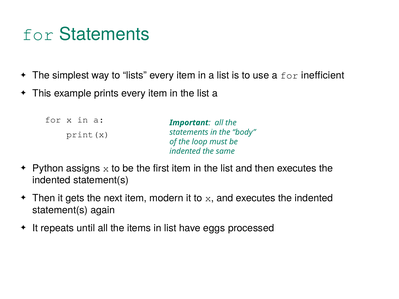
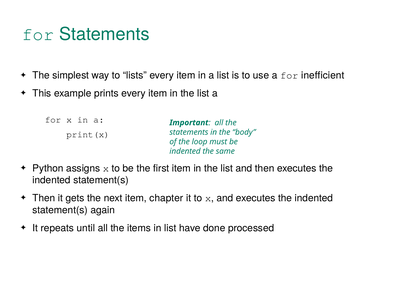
modern: modern -> chapter
eggs: eggs -> done
